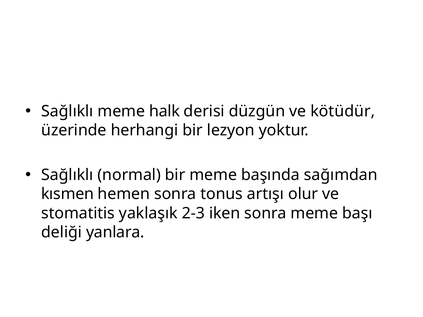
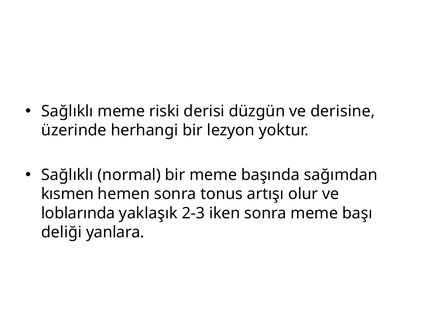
halk: halk -> riski
kötüdür: kötüdür -> derisine
stomatitis: stomatitis -> loblarında
